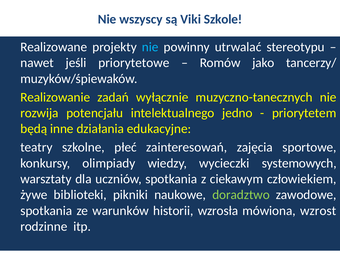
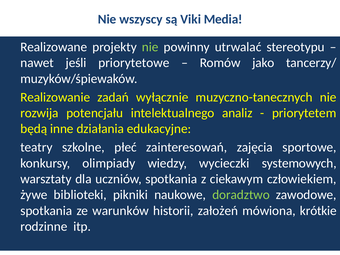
Szkole: Szkole -> Media
nie at (150, 47) colour: light blue -> light green
jedno: jedno -> analiz
wzrosła: wzrosła -> założeń
wzrost: wzrost -> krótkie
